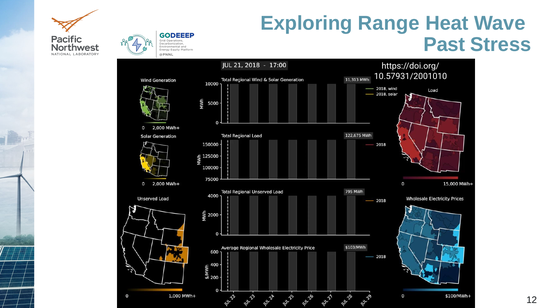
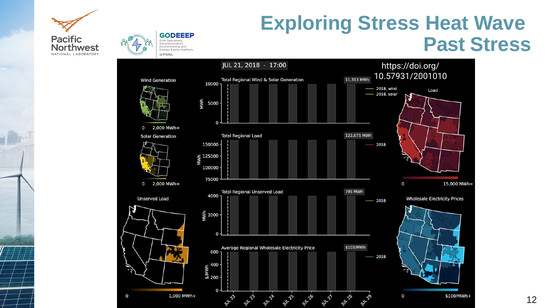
Exploring Range: Range -> Stress
